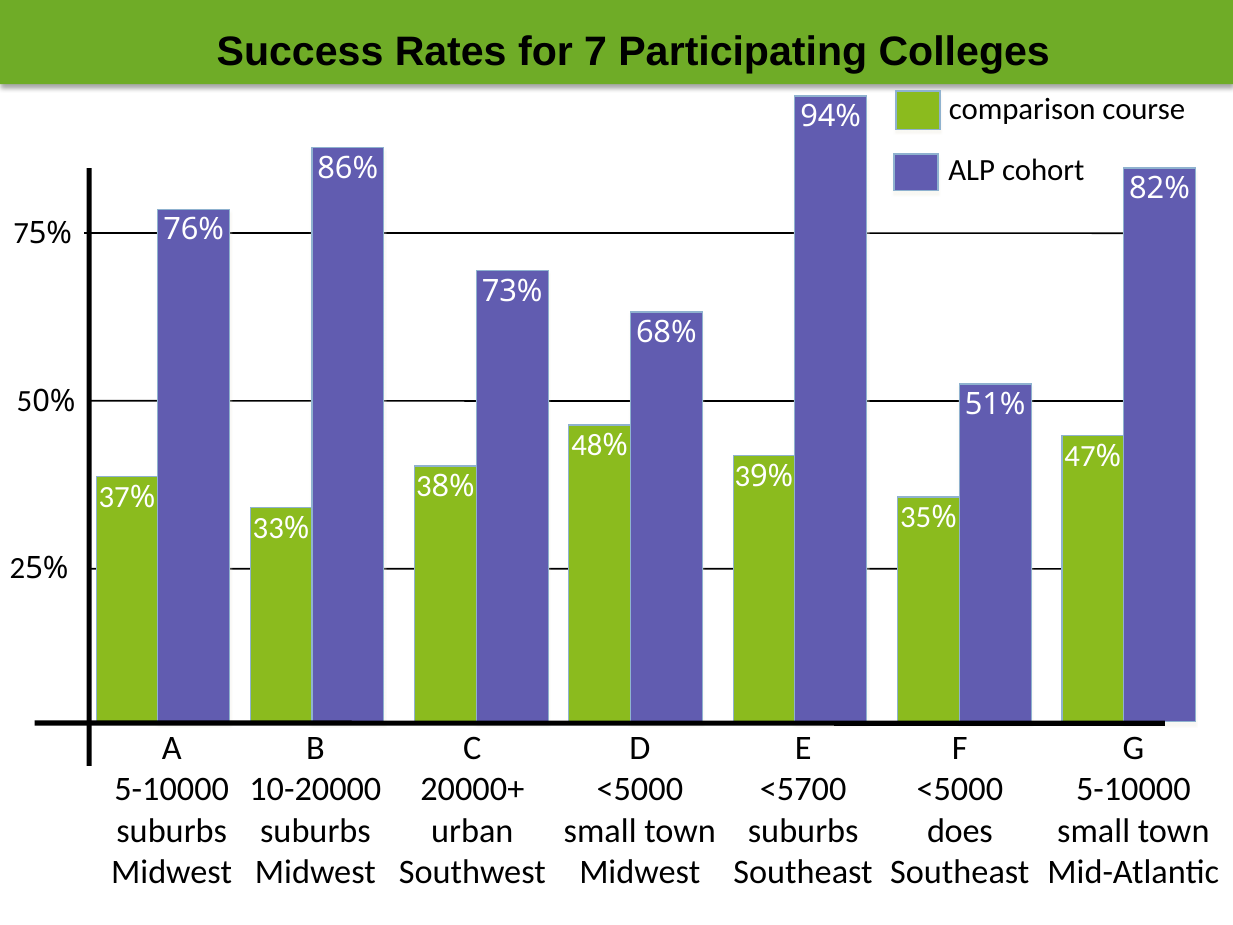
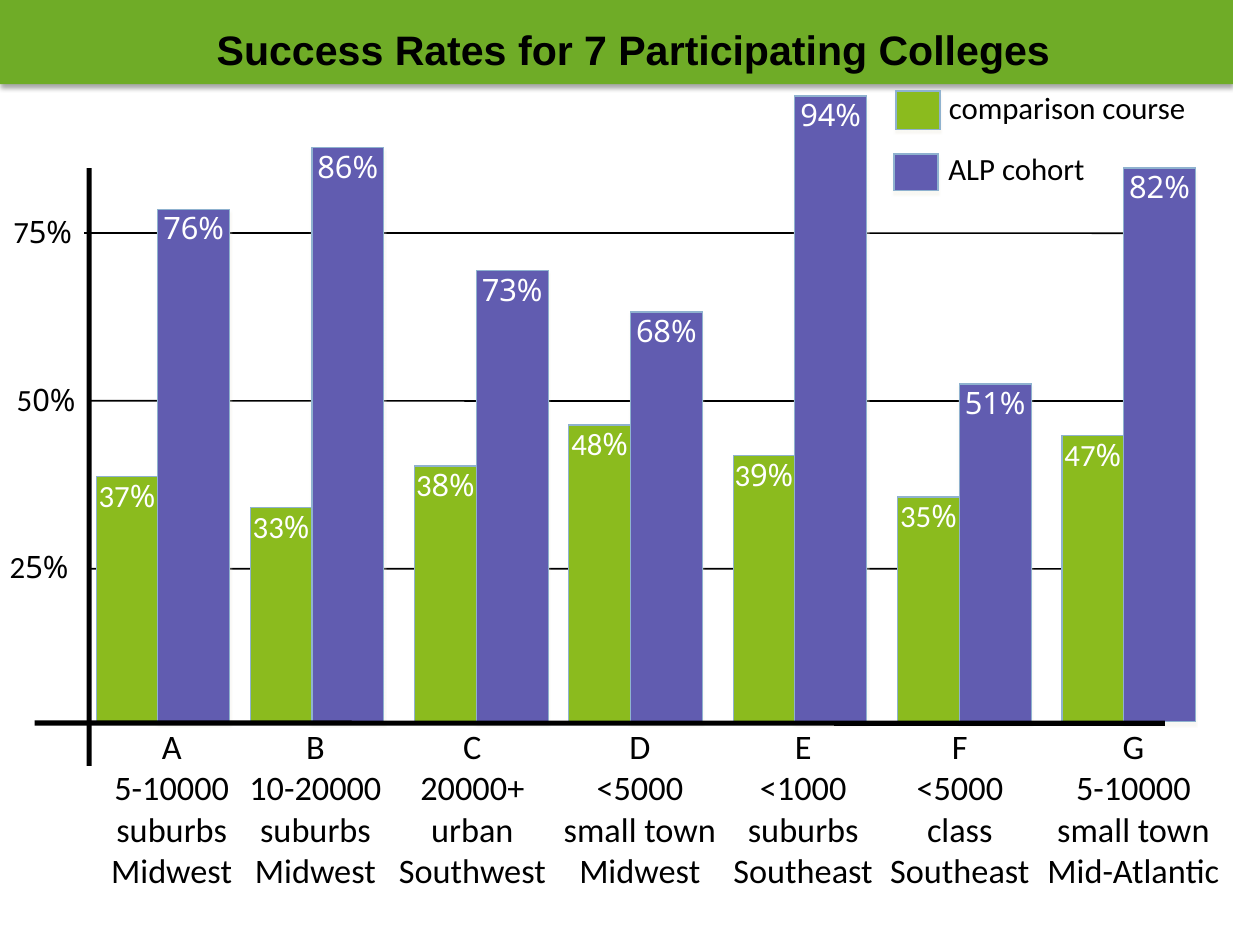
<5700: <5700 -> <1000
does: does -> class
